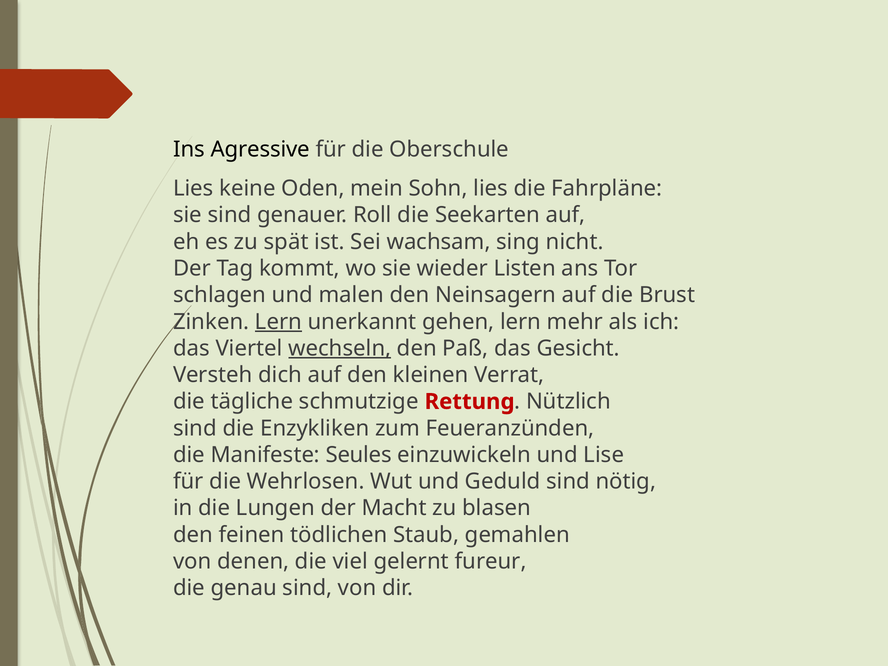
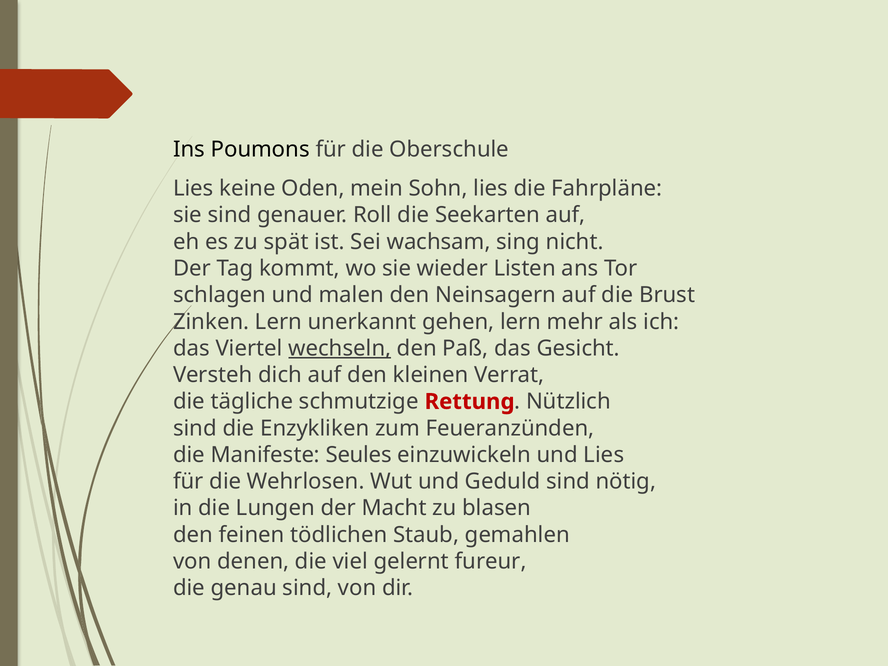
Agressive: Agressive -> Poumons
Lern at (278, 322) underline: present -> none
und Lise: Lise -> Lies
